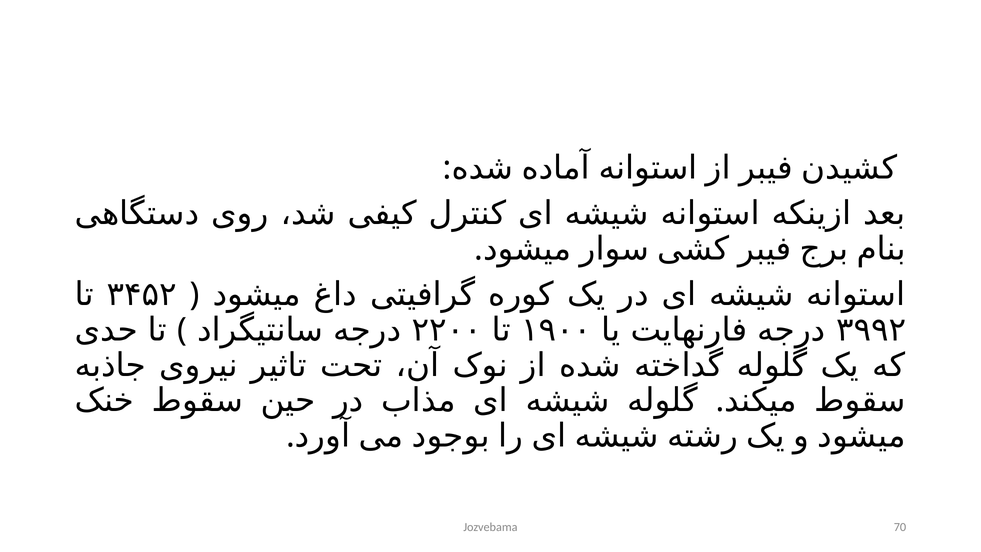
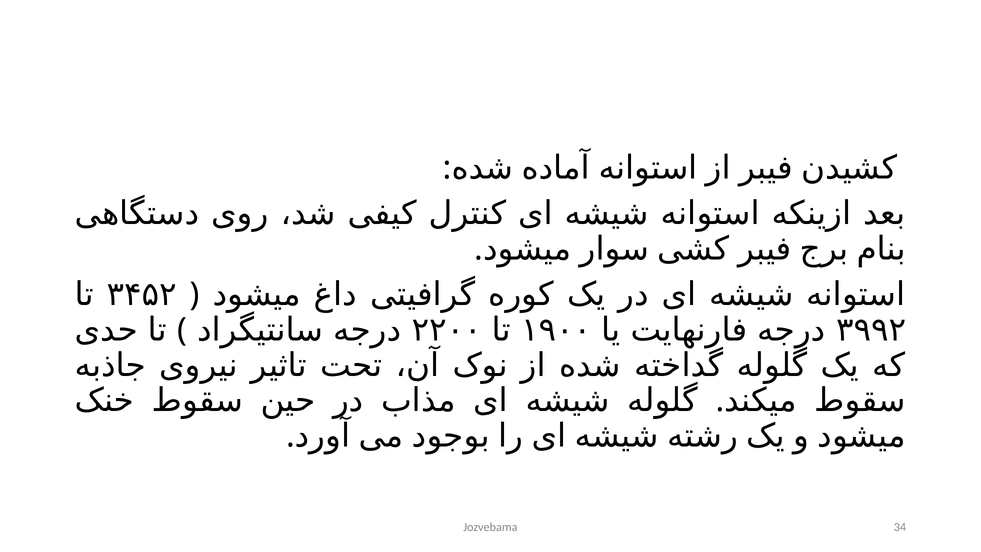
70: 70 -> 34
